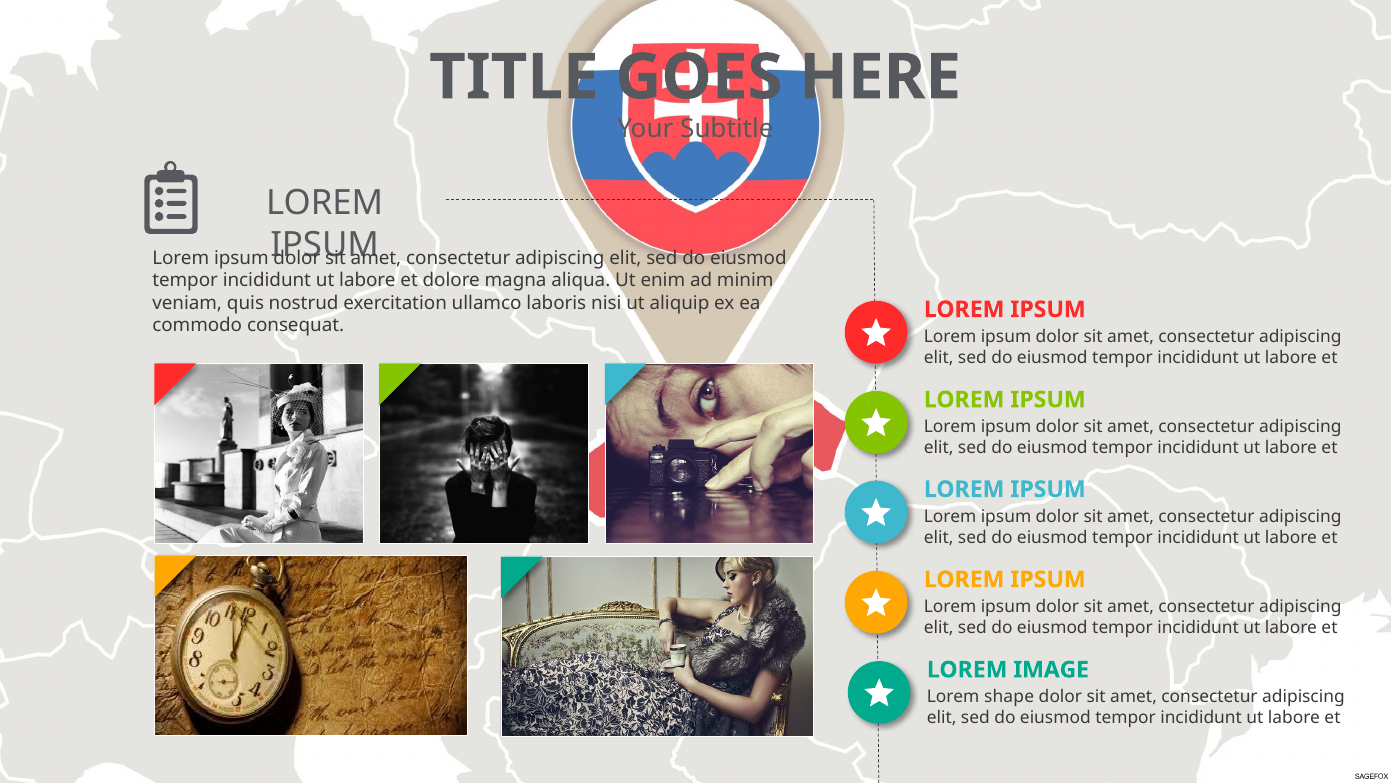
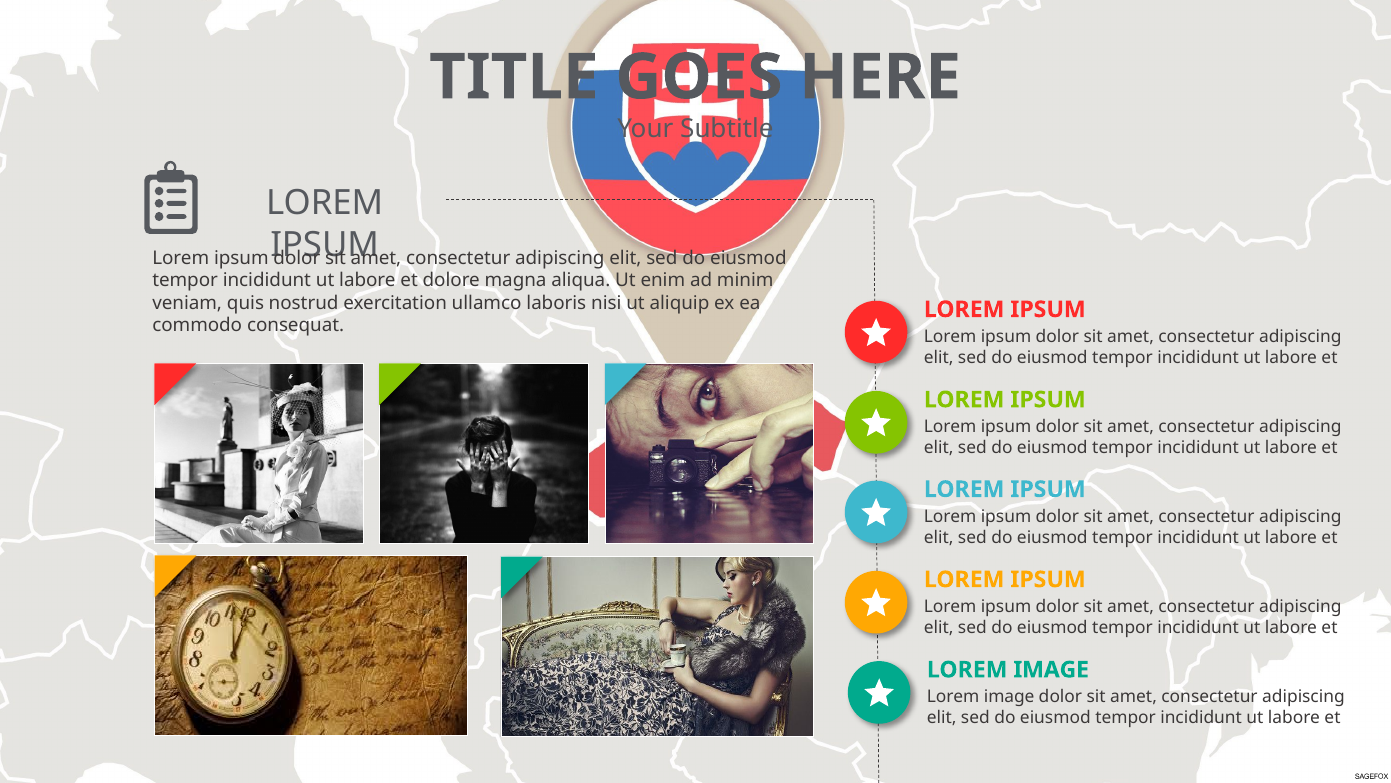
shape at (1009, 697): shape -> image
